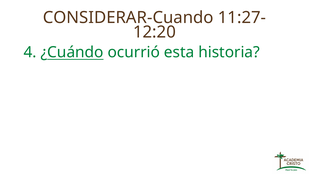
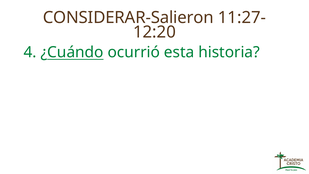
CONSIDERAR-Cuando: CONSIDERAR-Cuando -> CONSIDERAR-Salieron
